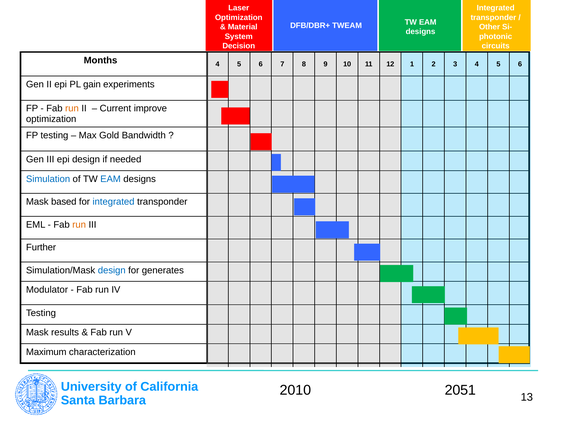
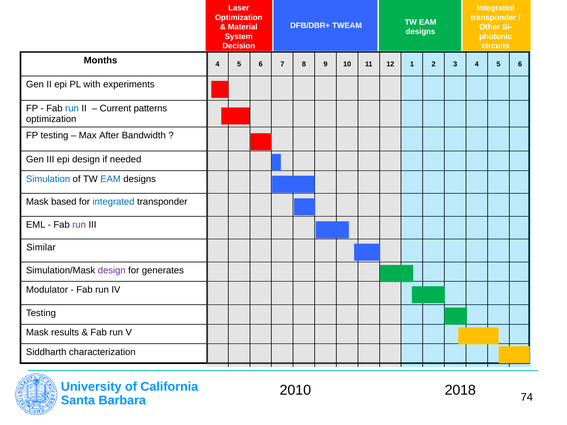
gain: gain -> with
run at (72, 109) colour: orange -> blue
improve: improve -> patterns
Gold: Gold -> After
run at (79, 225) colour: orange -> purple
Further: Further -> Similar
design at (112, 270) colour: blue -> purple
Maximum: Maximum -> Siddharth
2051: 2051 -> 2018
13: 13 -> 74
